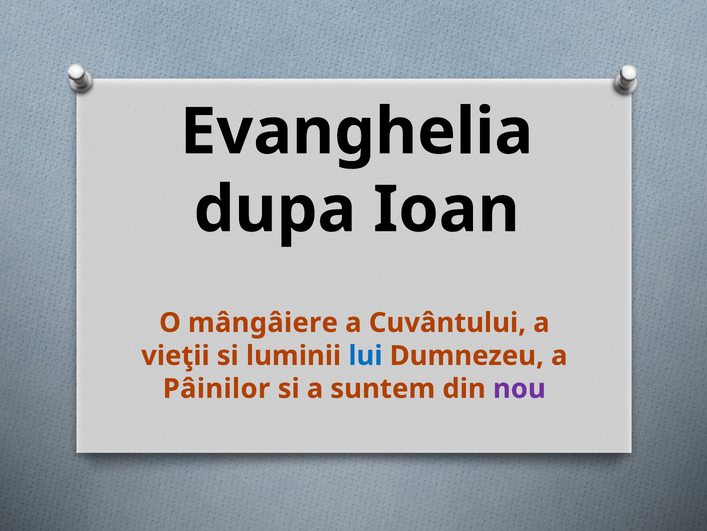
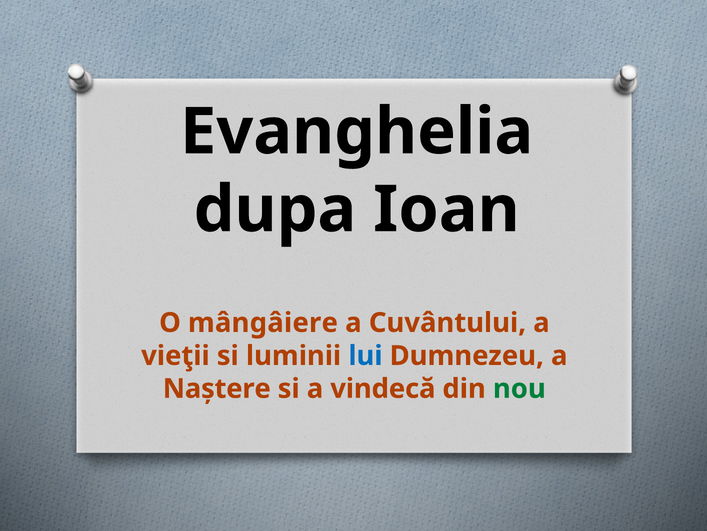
Pâinilor: Pâinilor -> Naştere
suntem: suntem -> vindecă
nou colour: purple -> green
